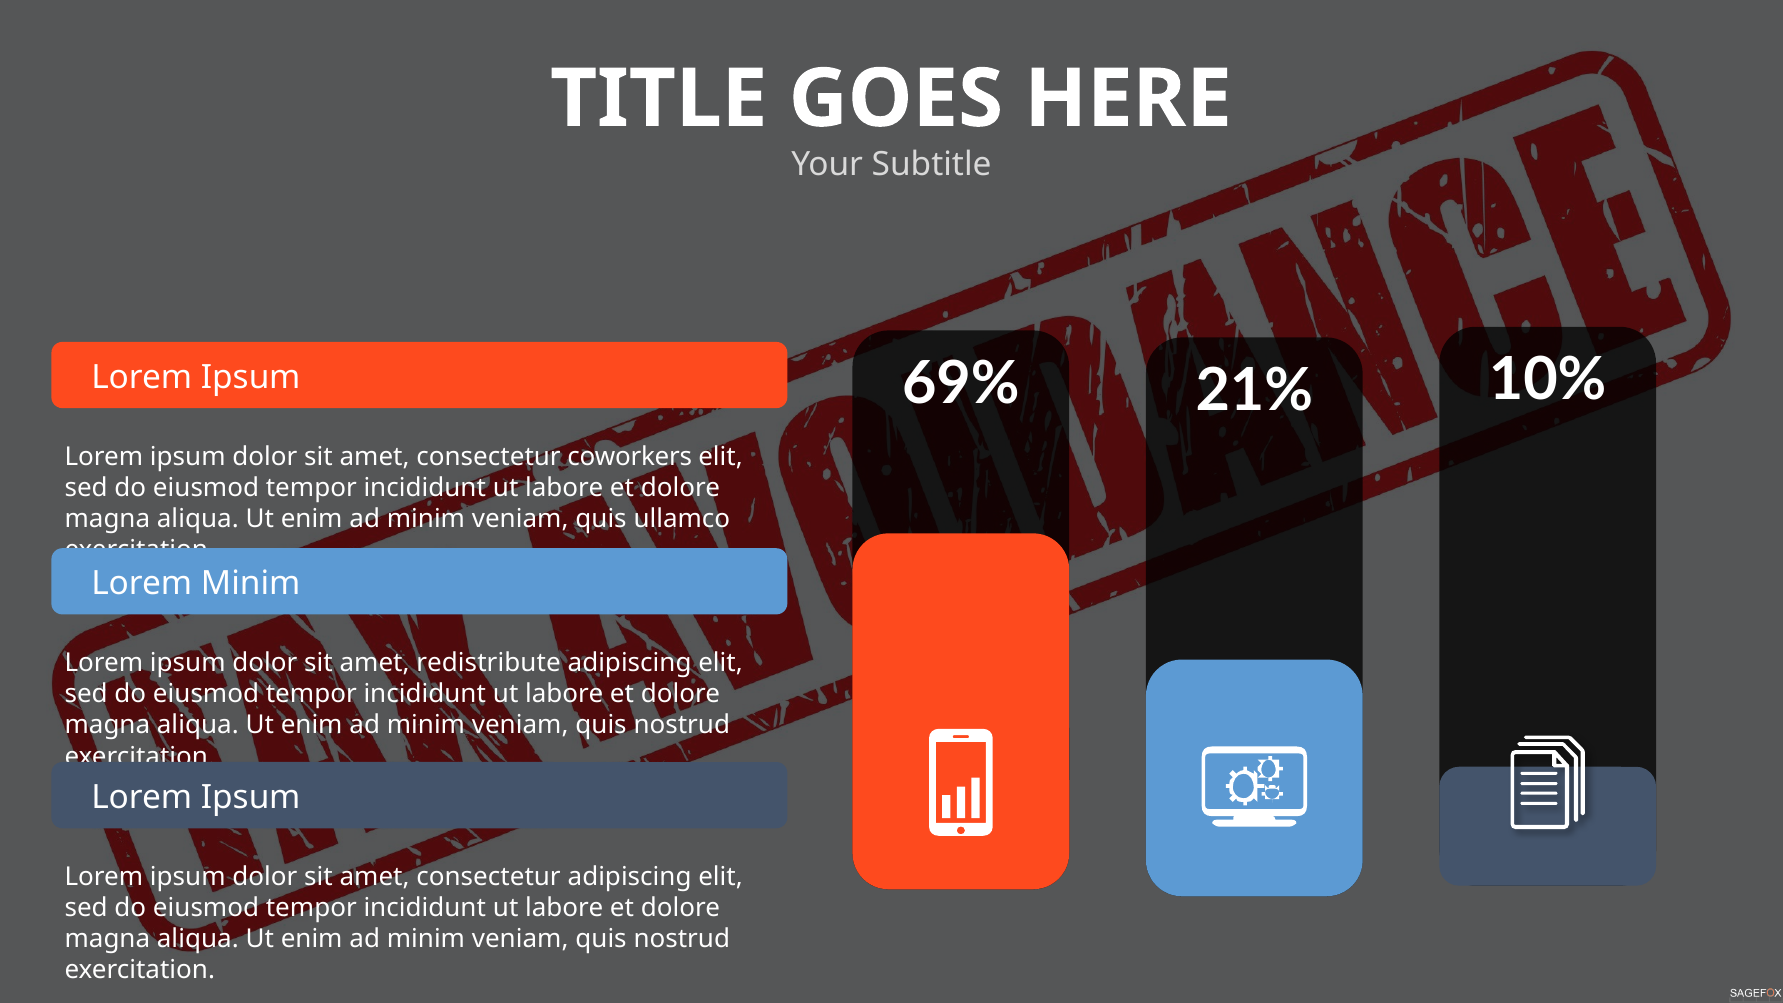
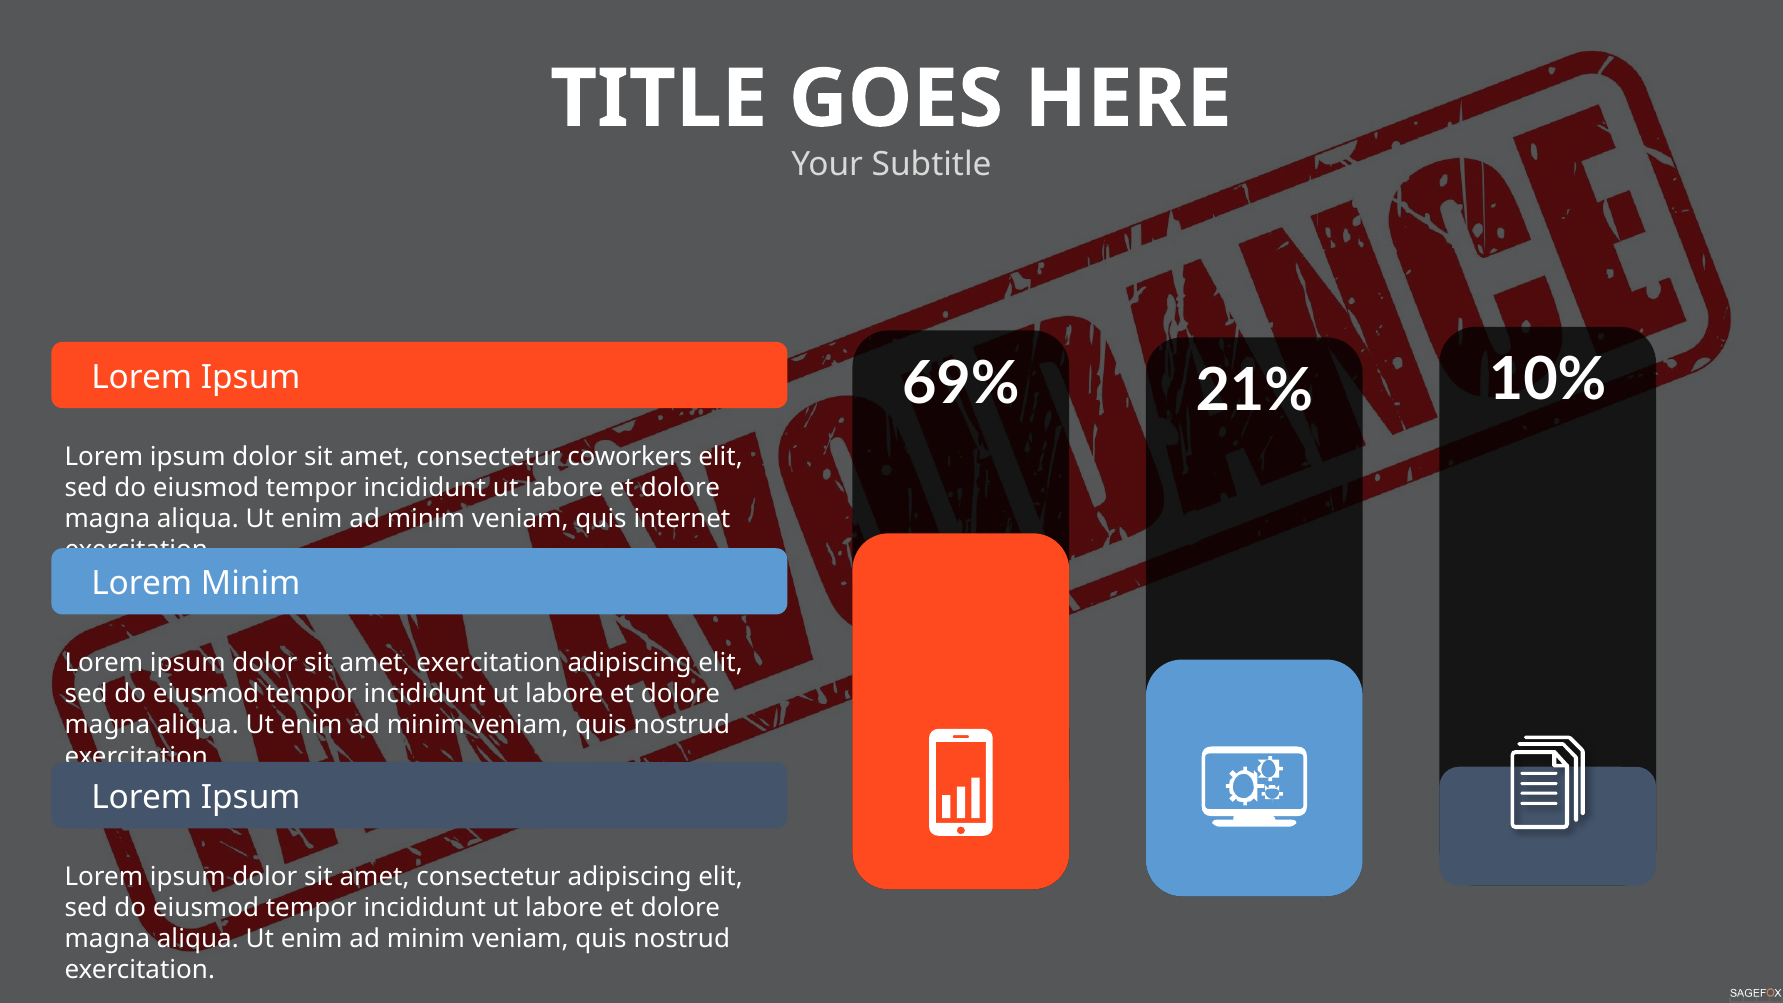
ullamco: ullamco -> internet
amet redistribute: redistribute -> exercitation
